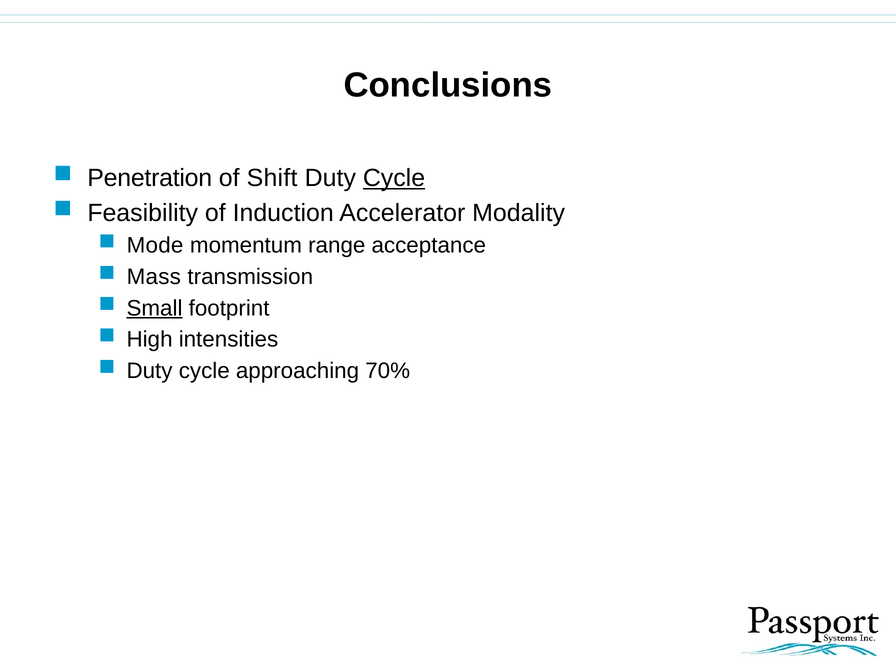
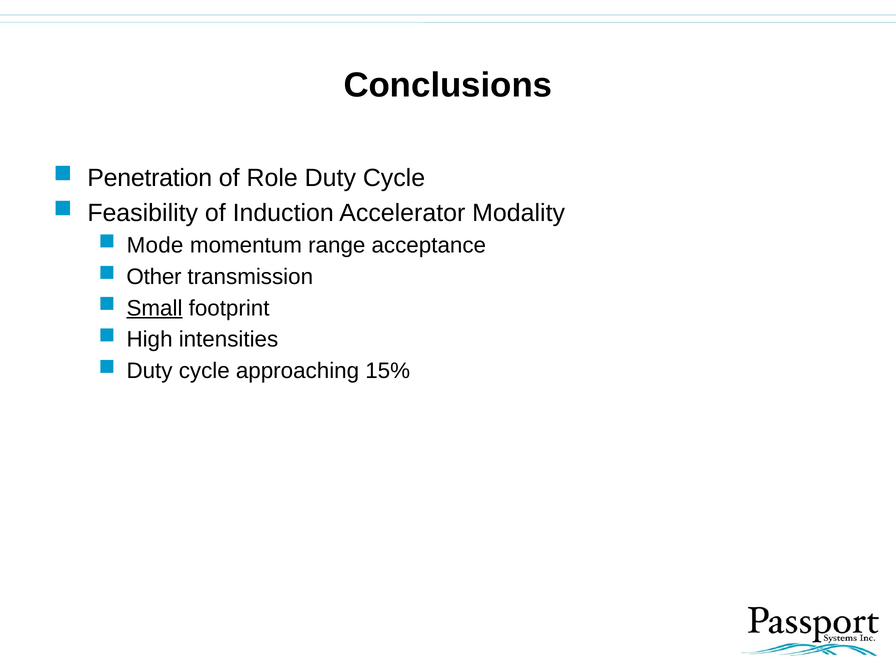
Shift: Shift -> Role
Cycle at (394, 178) underline: present -> none
Mass: Mass -> Other
70%: 70% -> 15%
